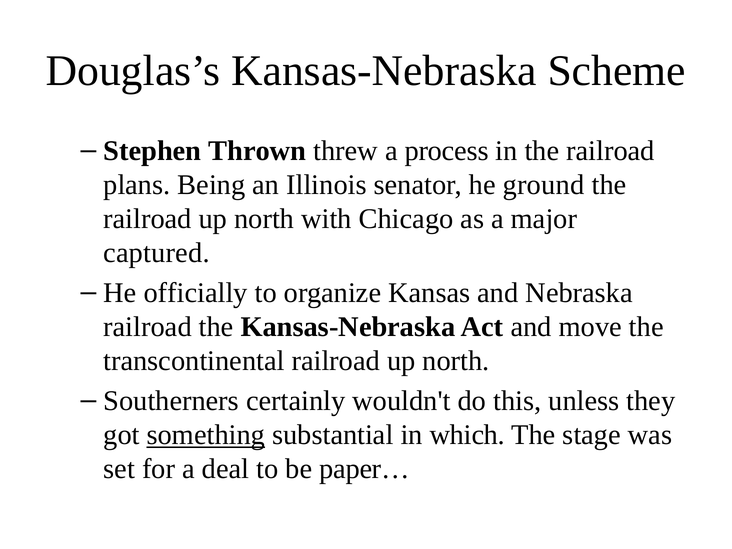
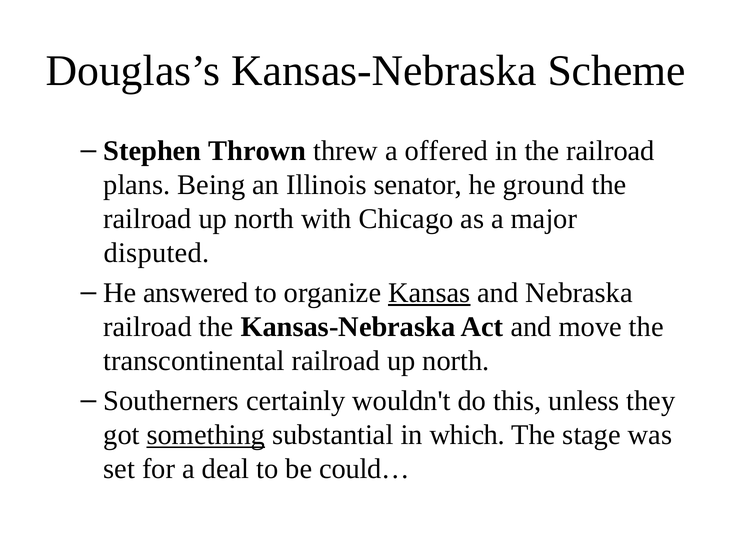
process: process -> offered
captured: captured -> disputed
officially: officially -> answered
Kansas underline: none -> present
paper…: paper… -> could…
